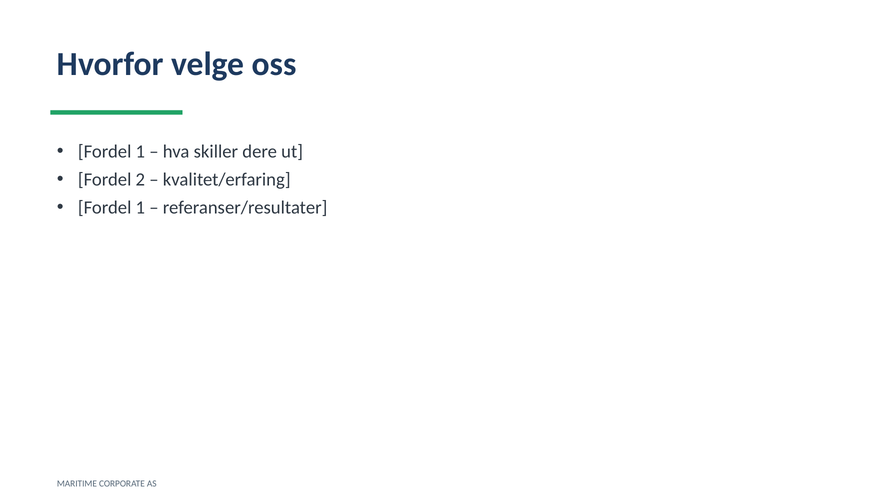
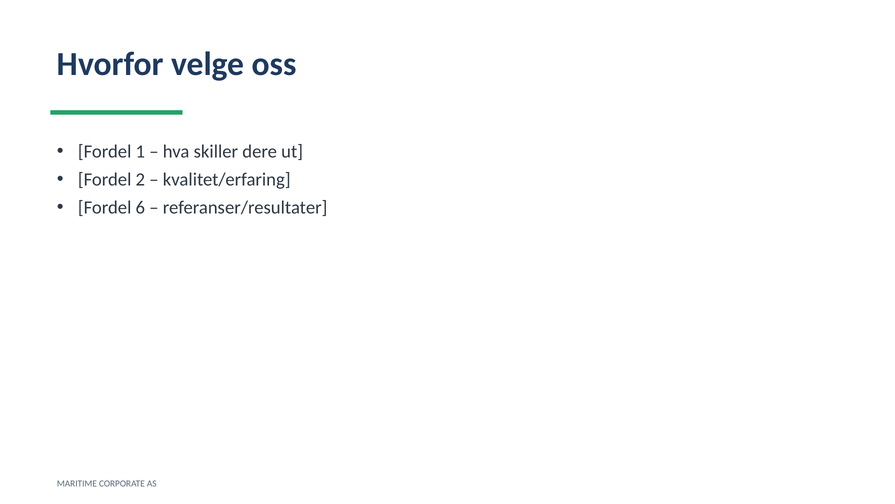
1 at (140, 208): 1 -> 6
